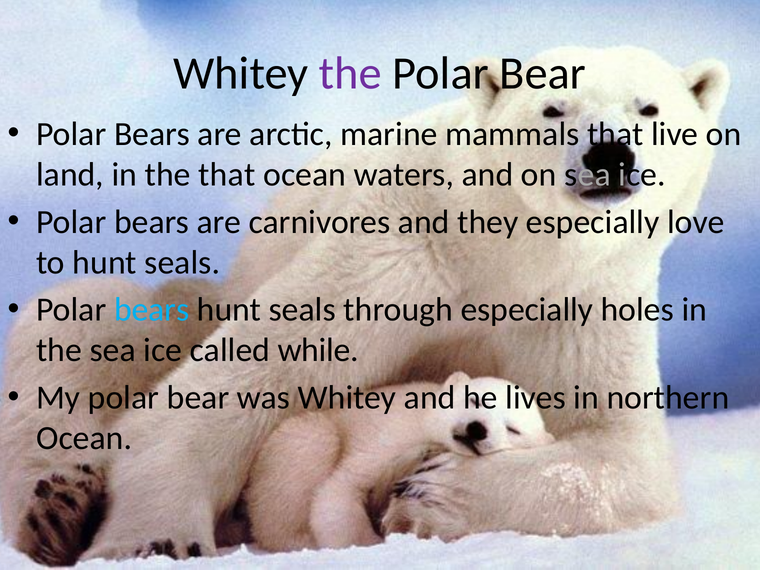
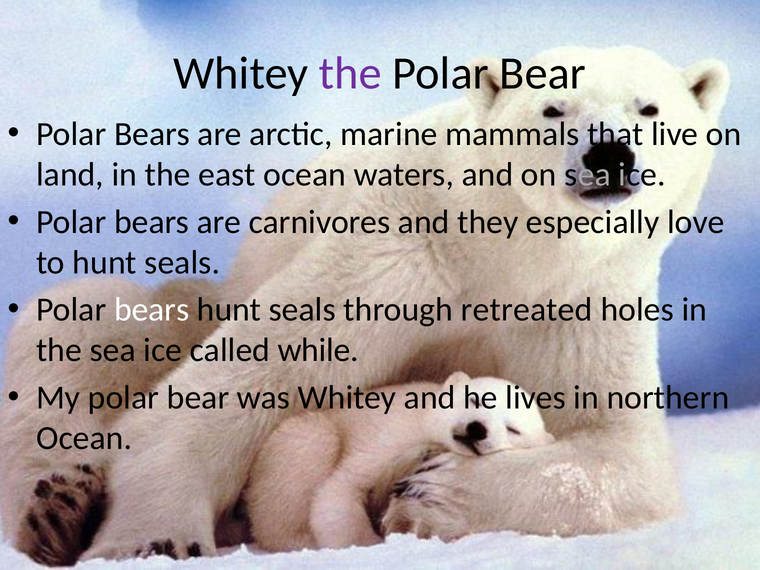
the that: that -> east
bears at (152, 310) colour: light blue -> white
through especially: especially -> retreated
